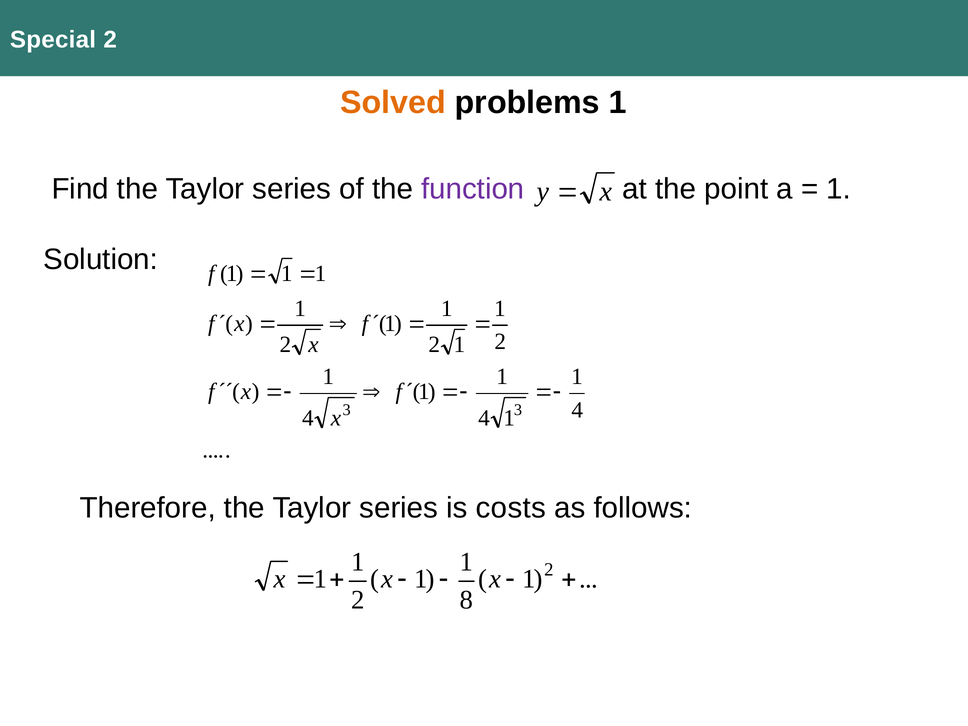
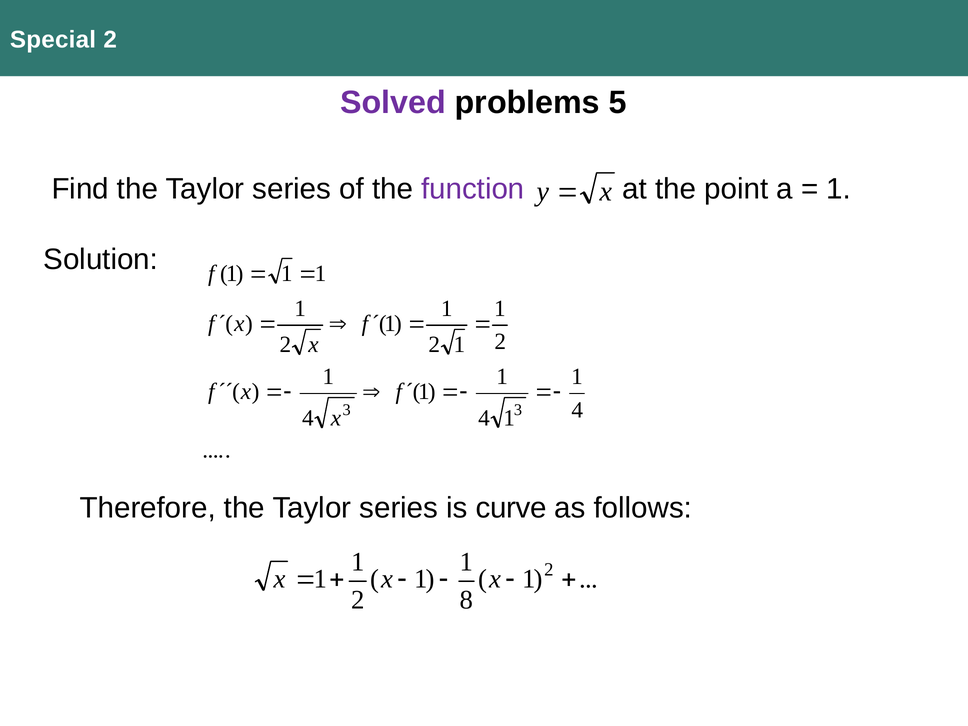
Solved colour: orange -> purple
problems 1: 1 -> 5
costs: costs -> curve
